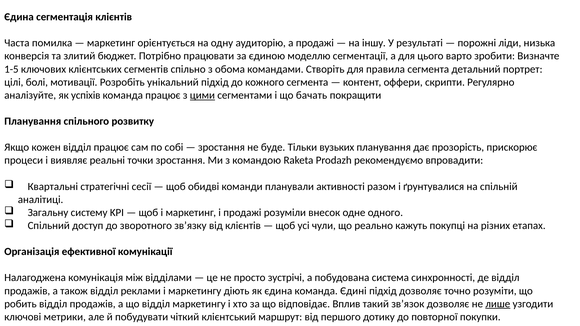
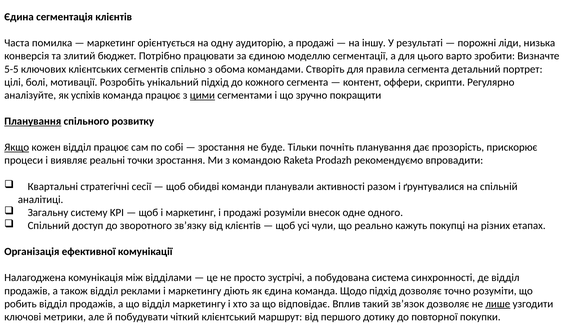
1-5: 1-5 -> 5-5
бачать: бачать -> зручно
Планування at (33, 121) underline: none -> present
Якщо underline: none -> present
вузьких: вузьких -> почніть
Єдині: Єдині -> Щодо
